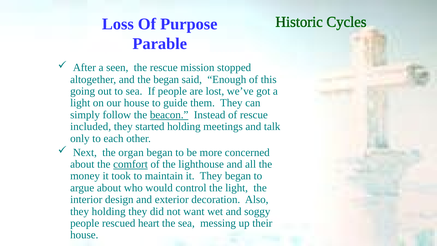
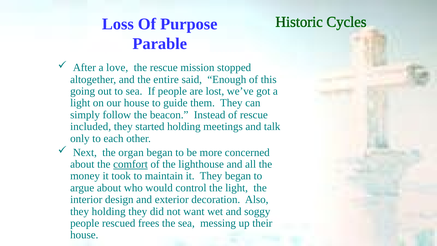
seen: seen -> love
the began: began -> entire
beacon underline: present -> none
heart: heart -> frees
